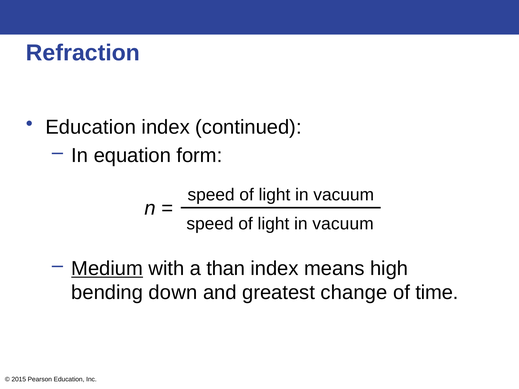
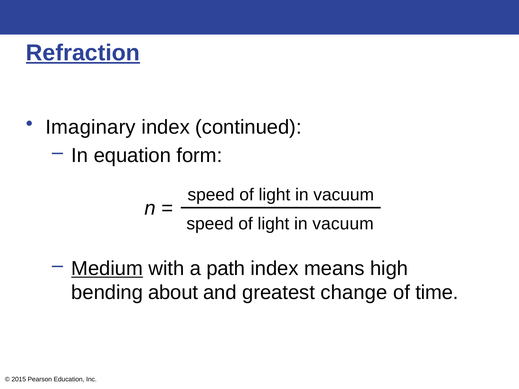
Refraction underline: none -> present
Education at (91, 127): Education -> Imaginary
than: than -> path
down: down -> about
